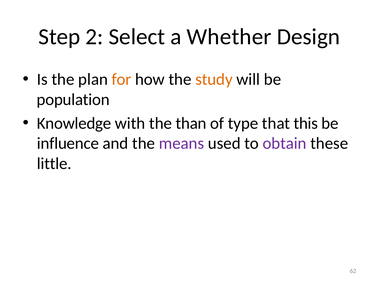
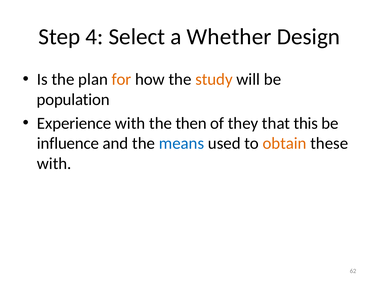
2: 2 -> 4
Knowledge: Knowledge -> Experience
than: than -> then
type: type -> they
means colour: purple -> blue
obtain colour: purple -> orange
little at (54, 164): little -> with
